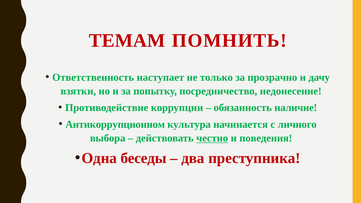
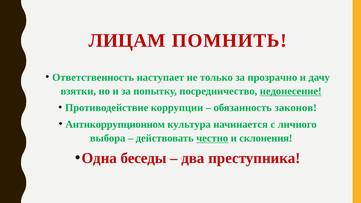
ТЕМАМ: ТЕМАМ -> ЛИЦАМ
недонесение underline: none -> present
наличие: наличие -> законов
поведения: поведения -> склонения
